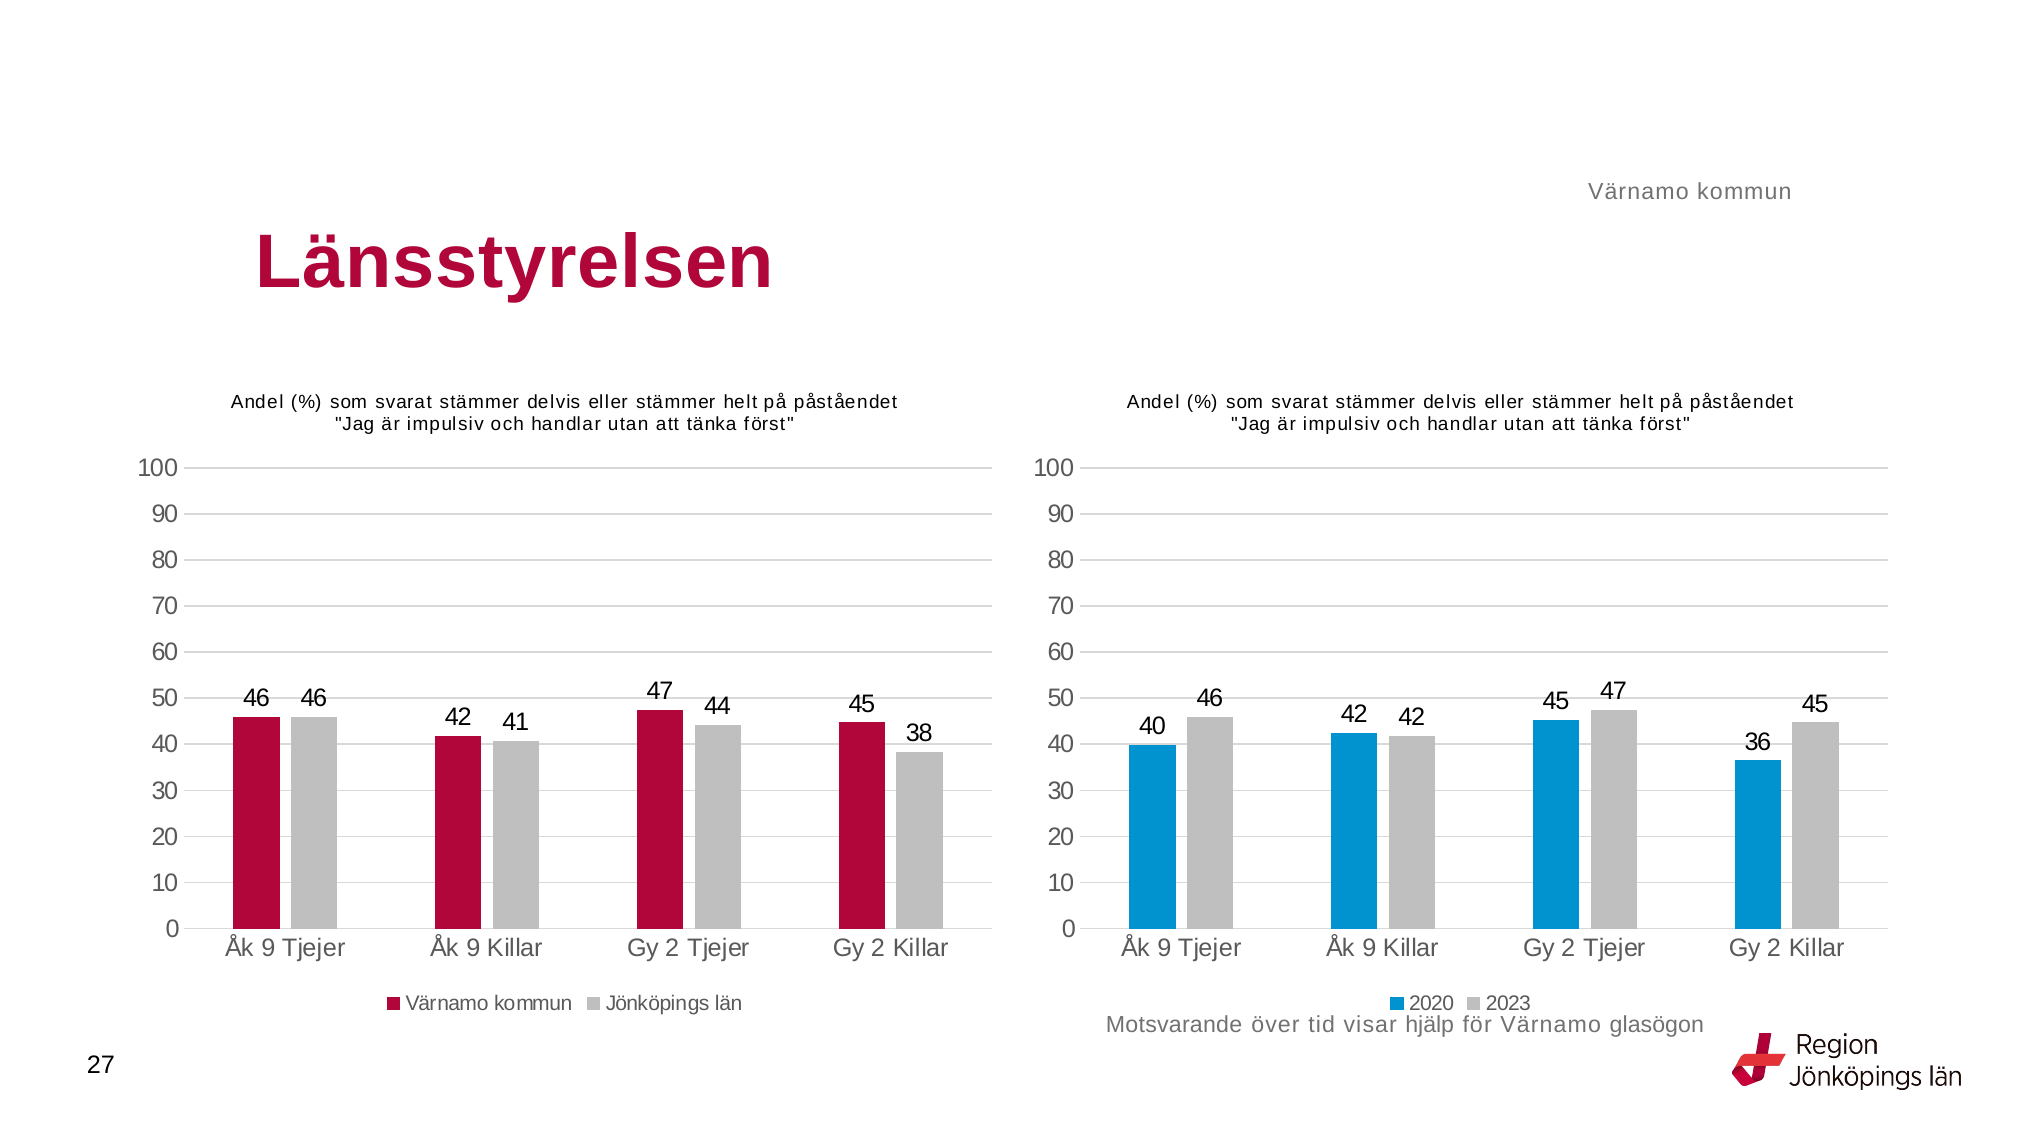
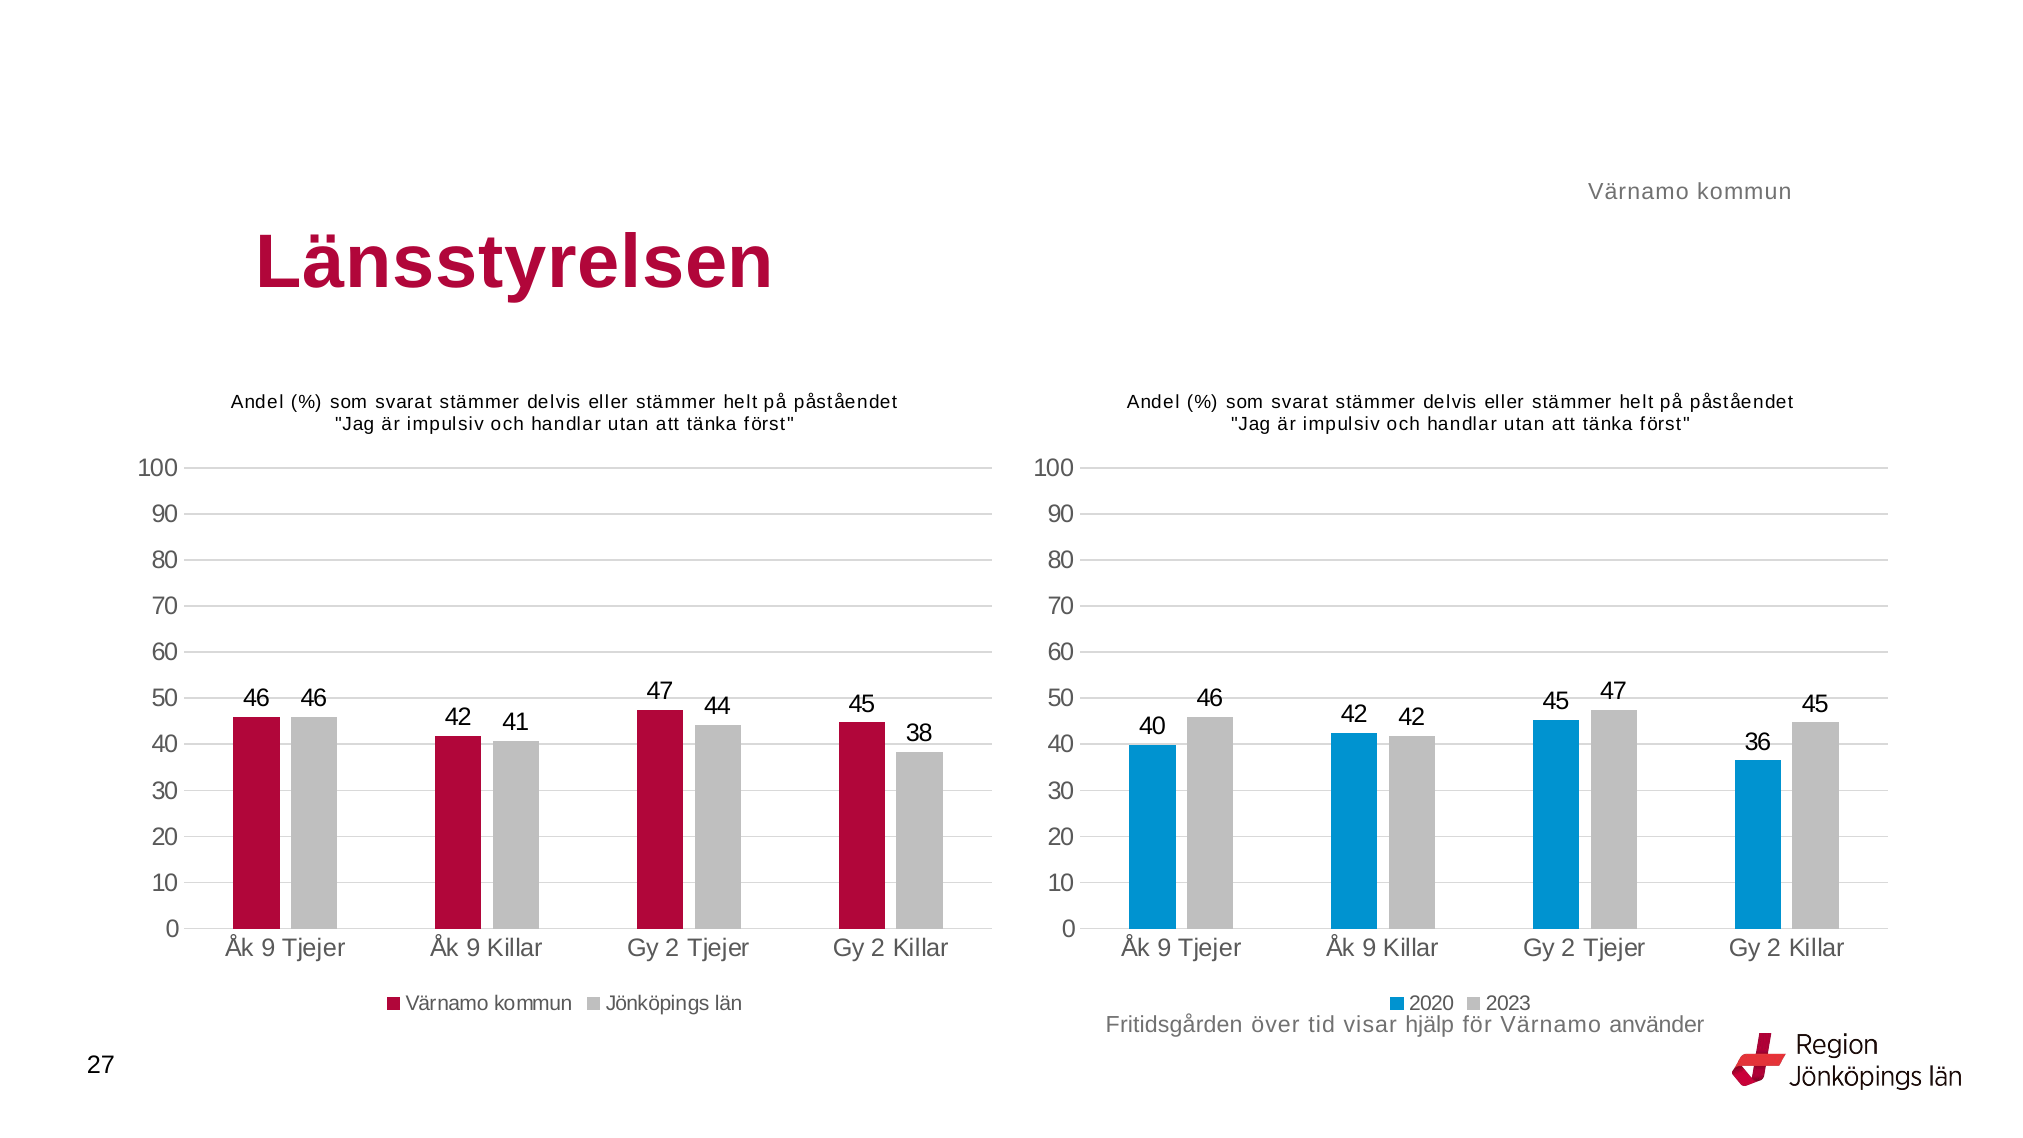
Motsvarande: Motsvarande -> Fritidsgården
glasögon: glasögon -> använder
